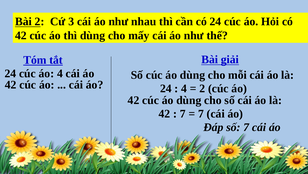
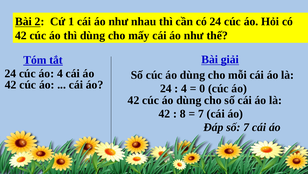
3: 3 -> 1
2 at (202, 88): 2 -> 0
7 at (183, 114): 7 -> 8
